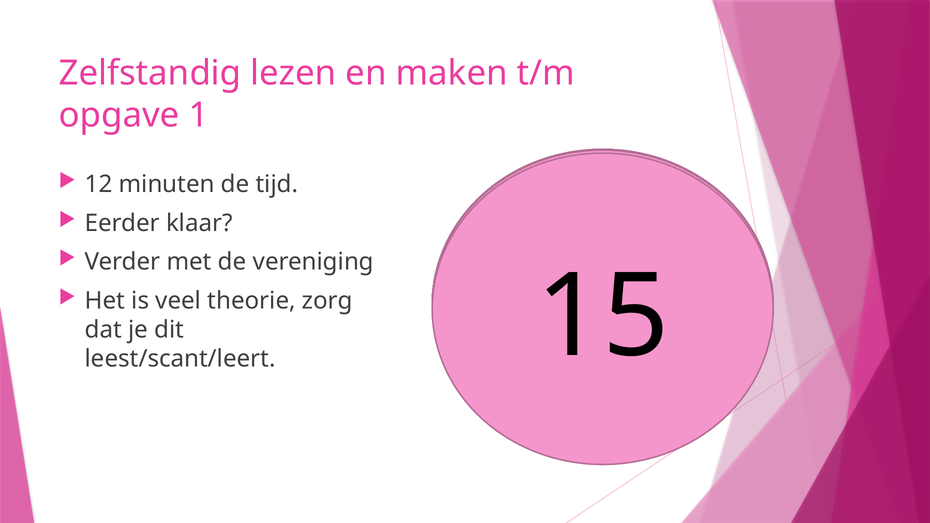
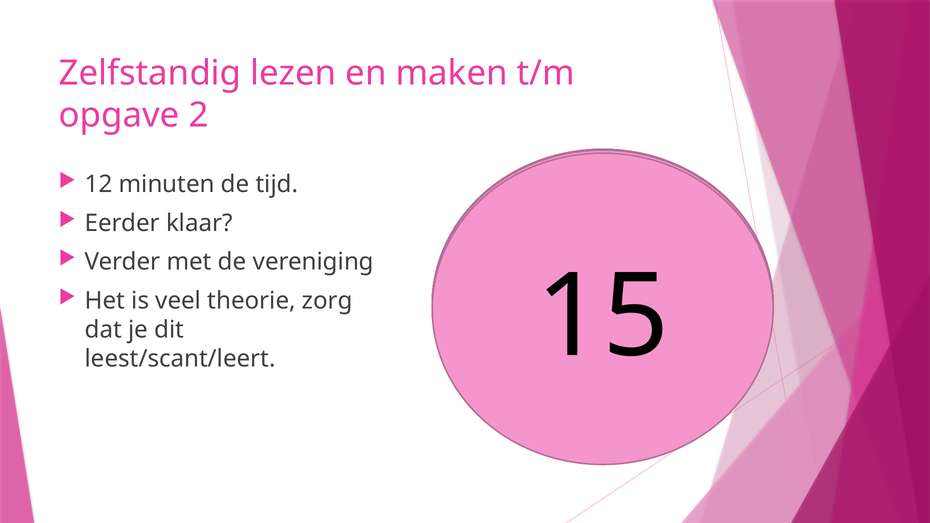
1: 1 -> 2
